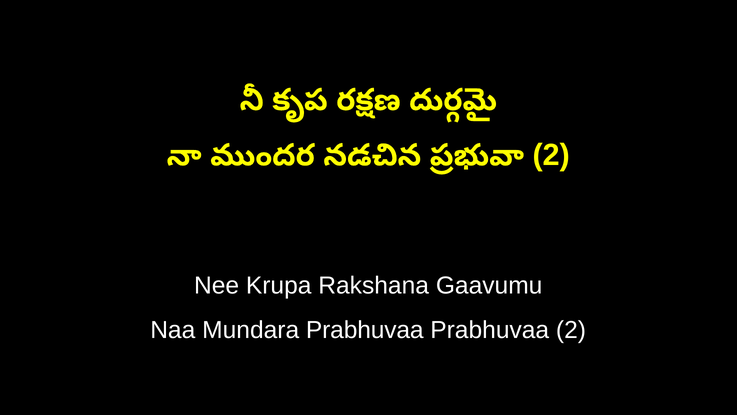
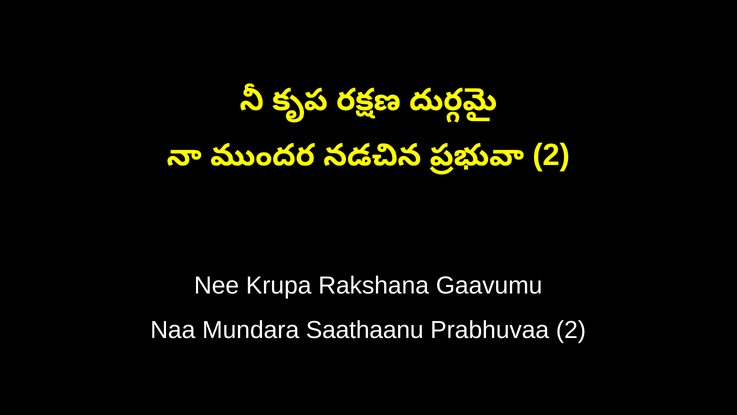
Mundara Prabhuvaa: Prabhuvaa -> Saathaanu
